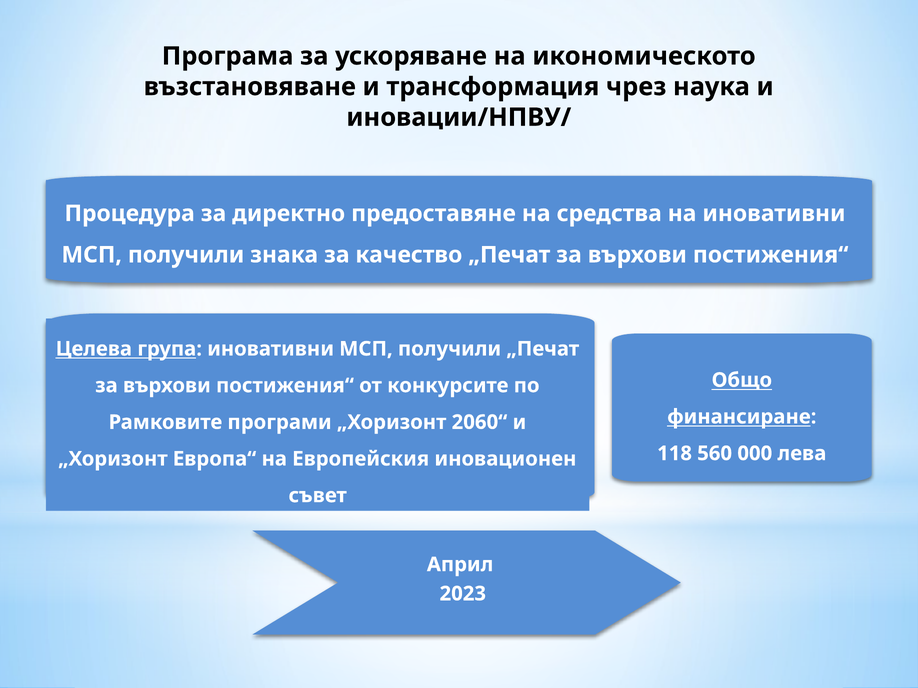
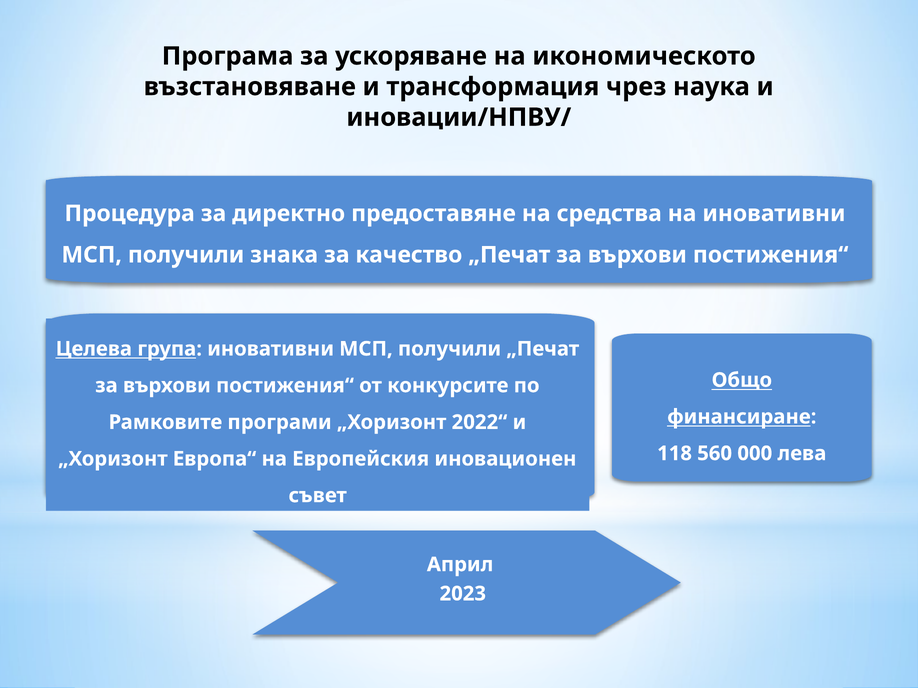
2060“: 2060“ -> 2022“
